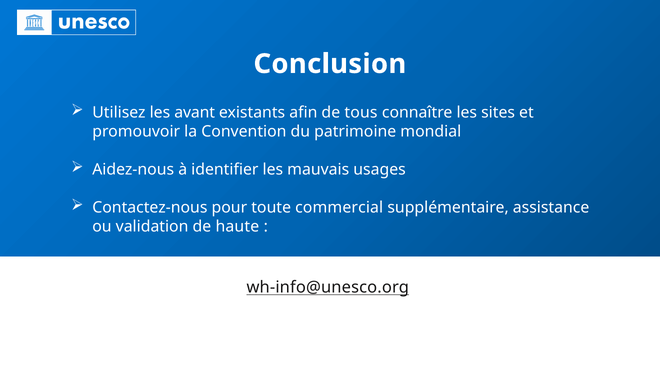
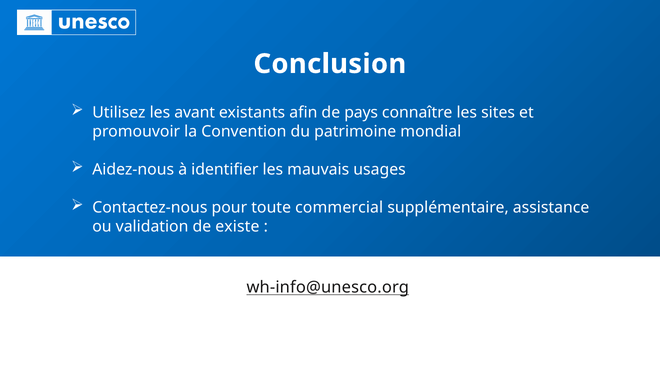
tous: tous -> pays
haute: haute -> existe
